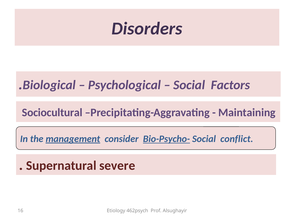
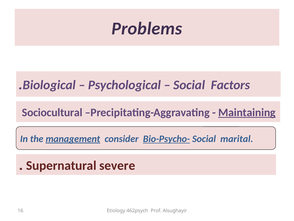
Disorders: Disorders -> Problems
Maintaining underline: none -> present
conflict: conflict -> marital
